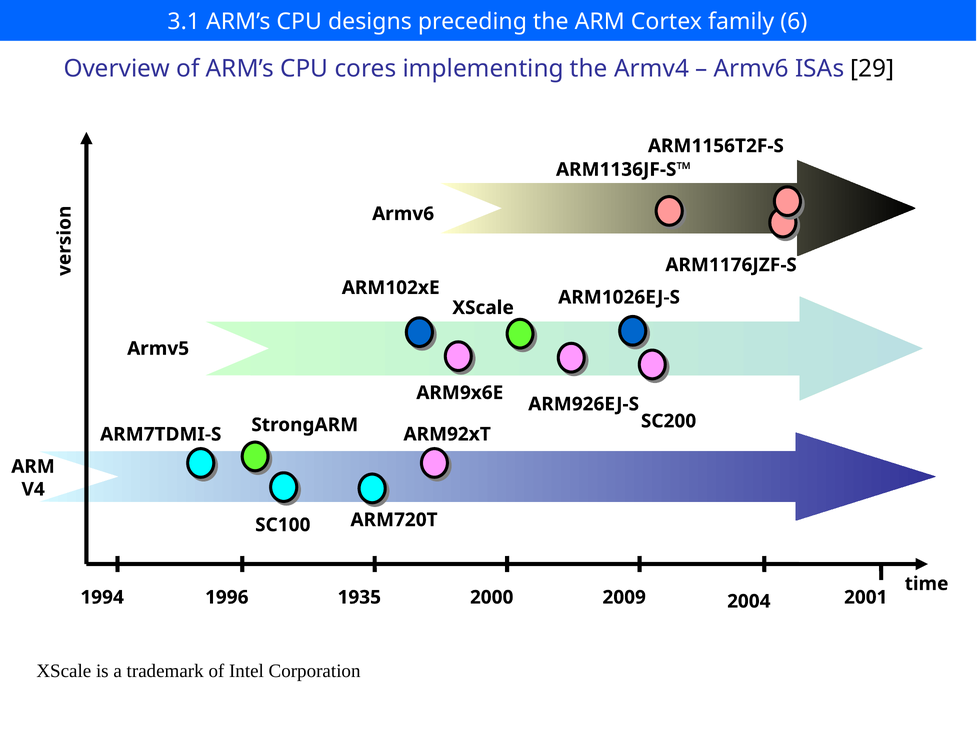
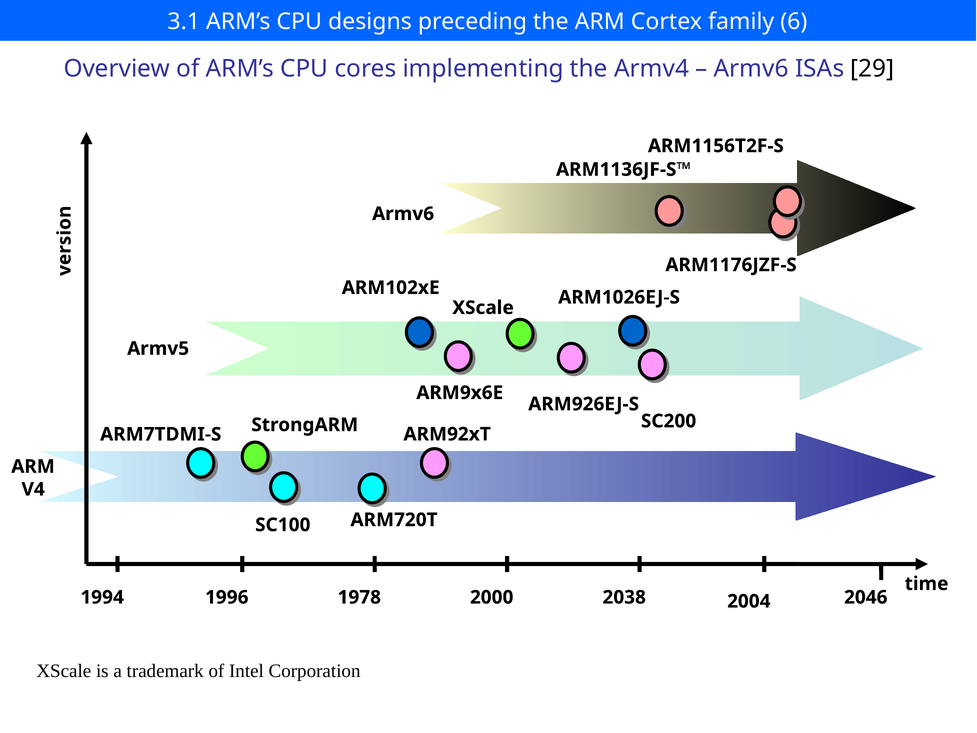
1935: 1935 -> 1978
2009: 2009 -> 2038
2001: 2001 -> 2046
